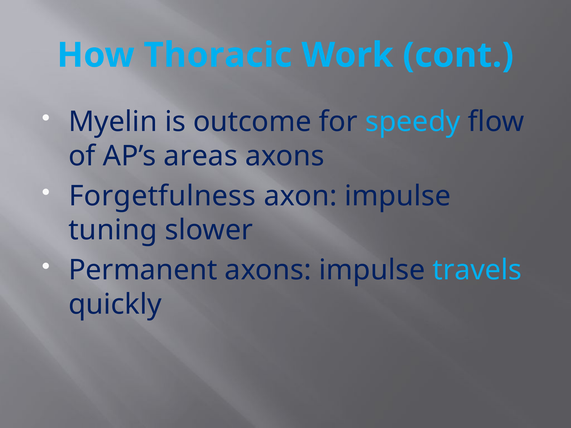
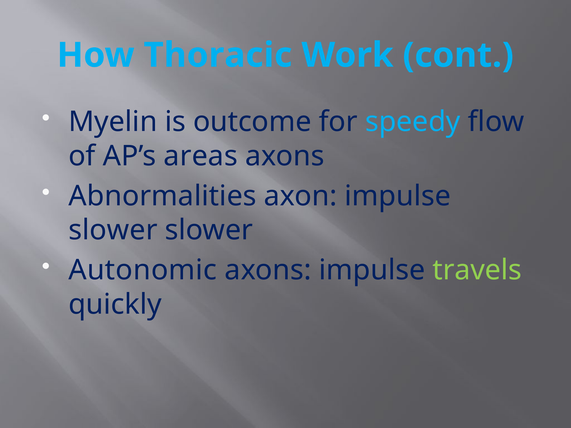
Forgetfulness: Forgetfulness -> Abnormalities
tuning at (113, 230): tuning -> slower
Permanent: Permanent -> Autonomic
travels colour: light blue -> light green
